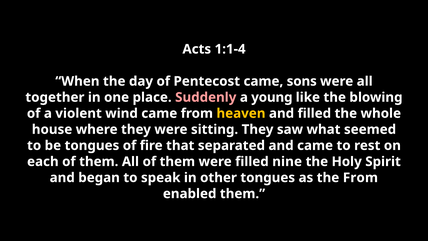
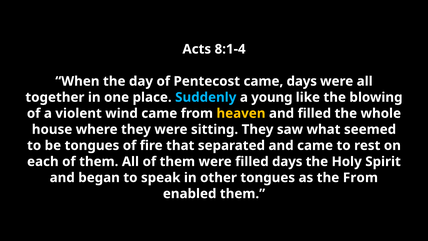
1:1-4: 1:1-4 -> 8:1-4
came sons: sons -> days
Suddenly colour: pink -> light blue
filled nine: nine -> days
